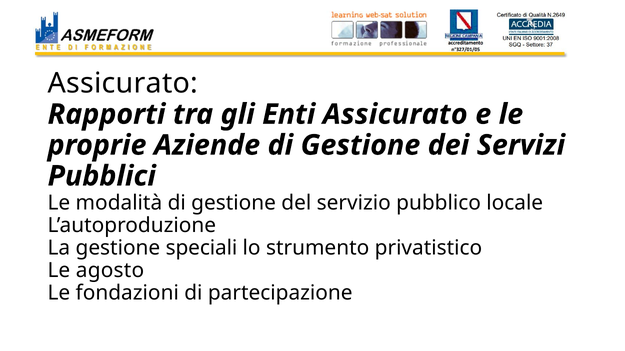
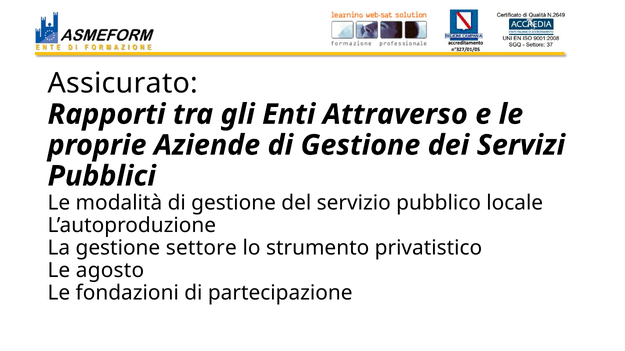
Enti Assicurato: Assicurato -> Attraverso
speciali: speciali -> settore
